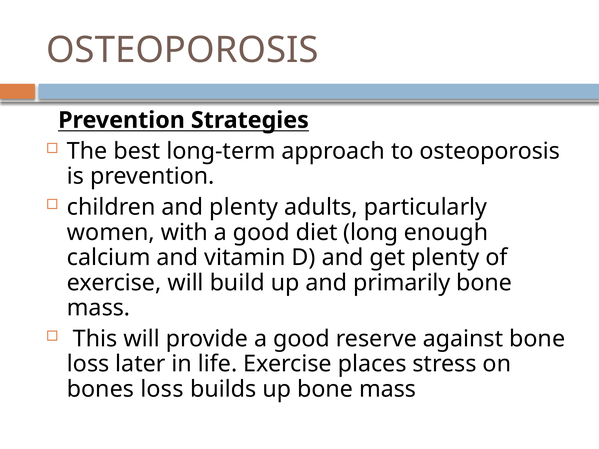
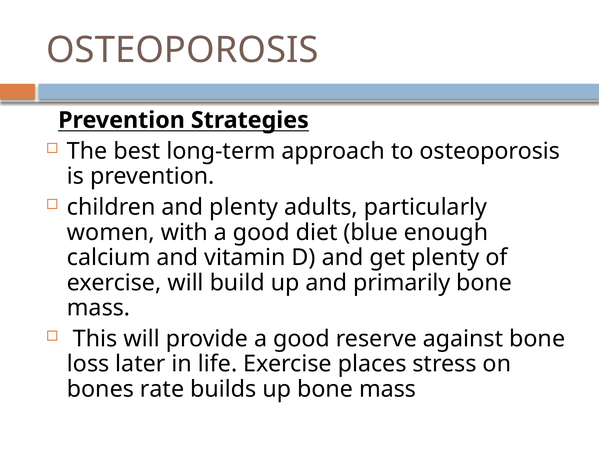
long: long -> blue
bones loss: loss -> rate
